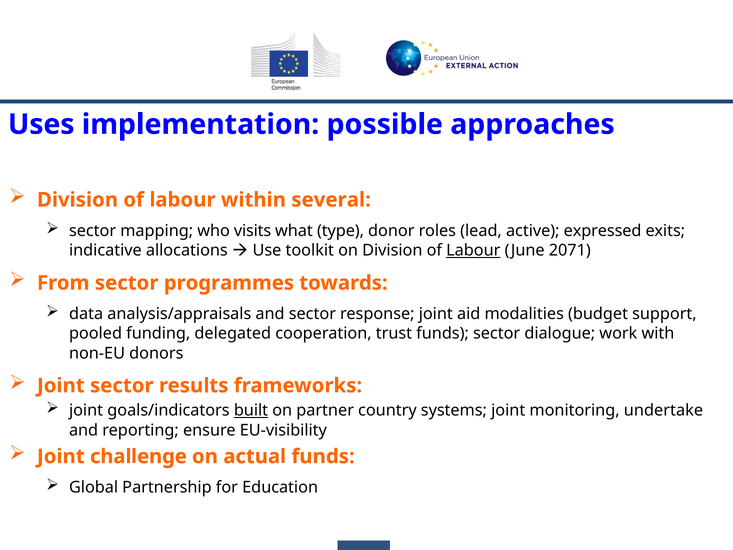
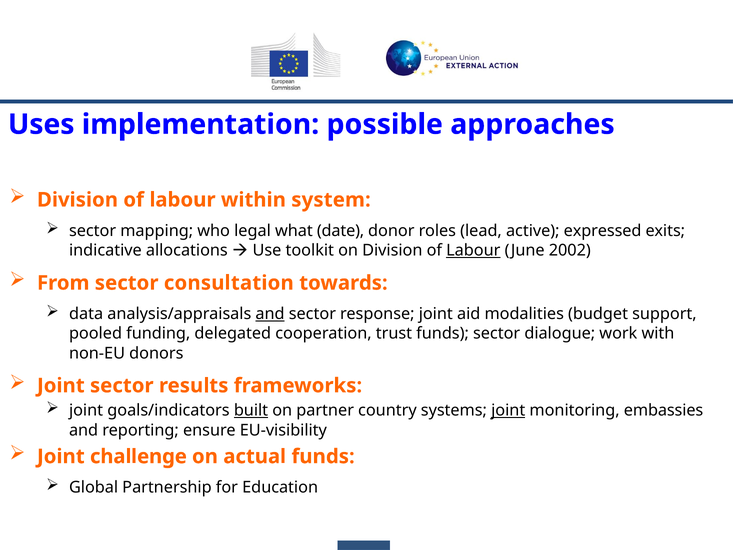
several: several -> system
visits: visits -> legal
type: type -> date
2071: 2071 -> 2002
programmes: programmes -> consultation
and at (270, 314) underline: none -> present
joint at (508, 410) underline: none -> present
undertake: undertake -> embassies
